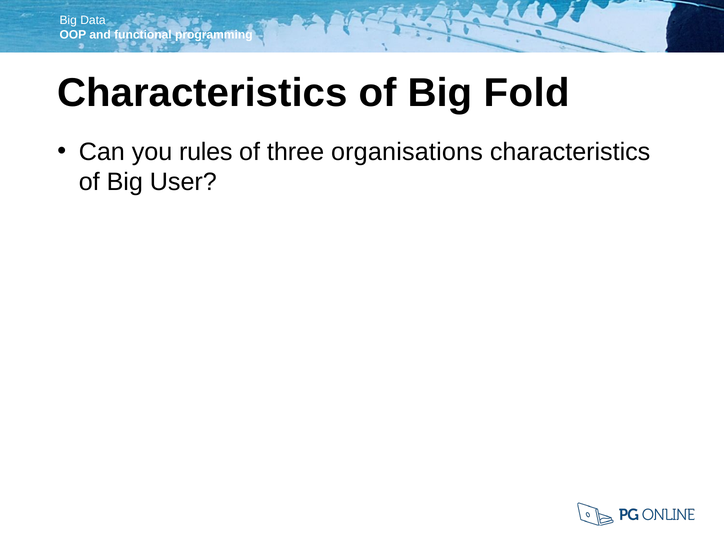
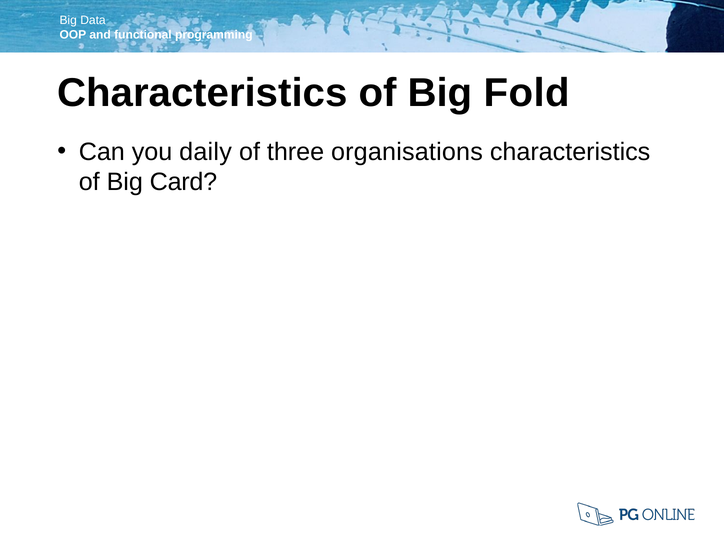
rules: rules -> daily
User: User -> Card
